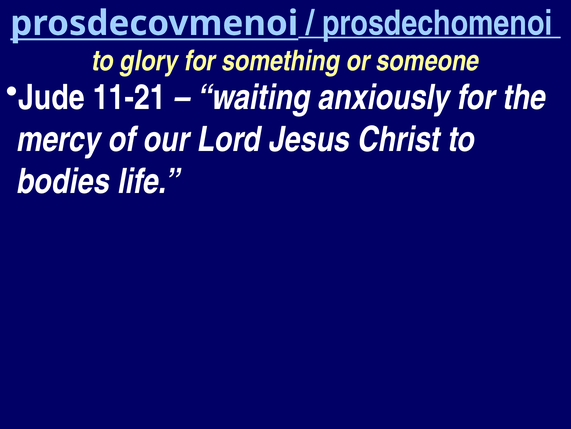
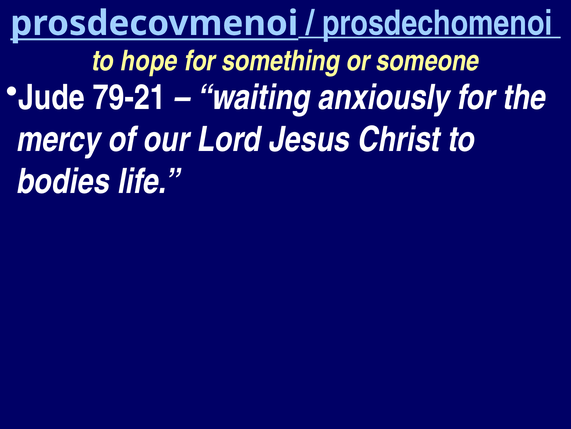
glory: glory -> hope
11-21: 11-21 -> 79-21
